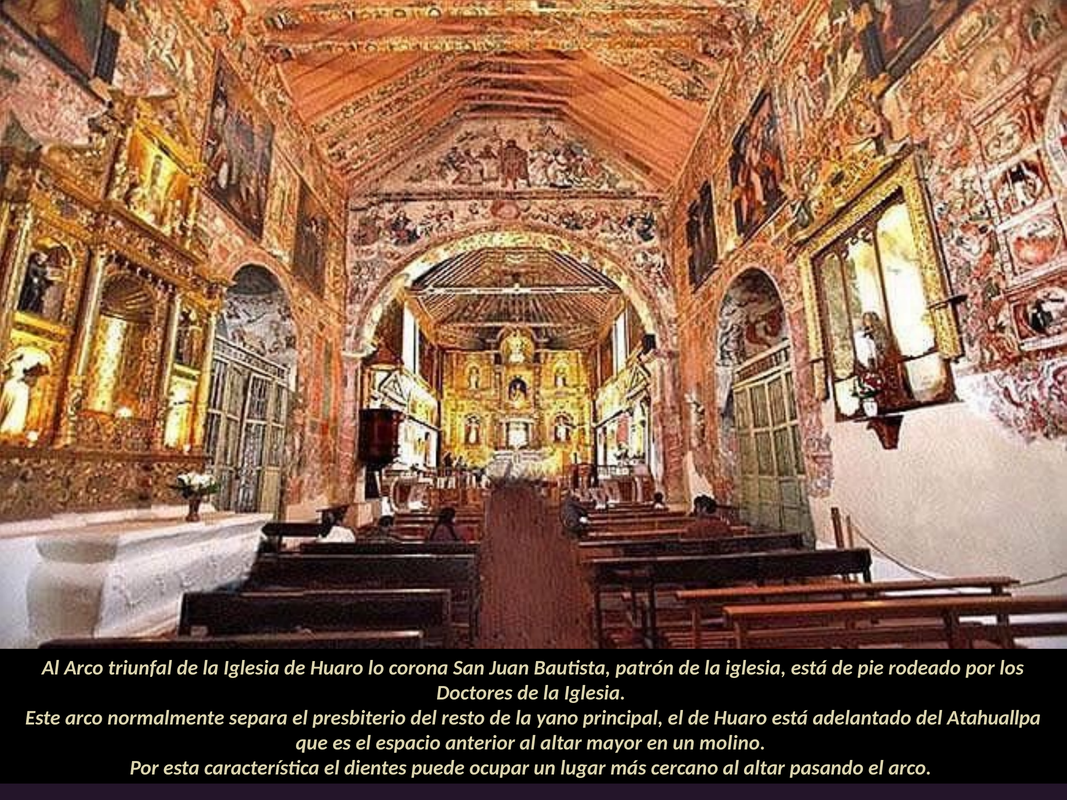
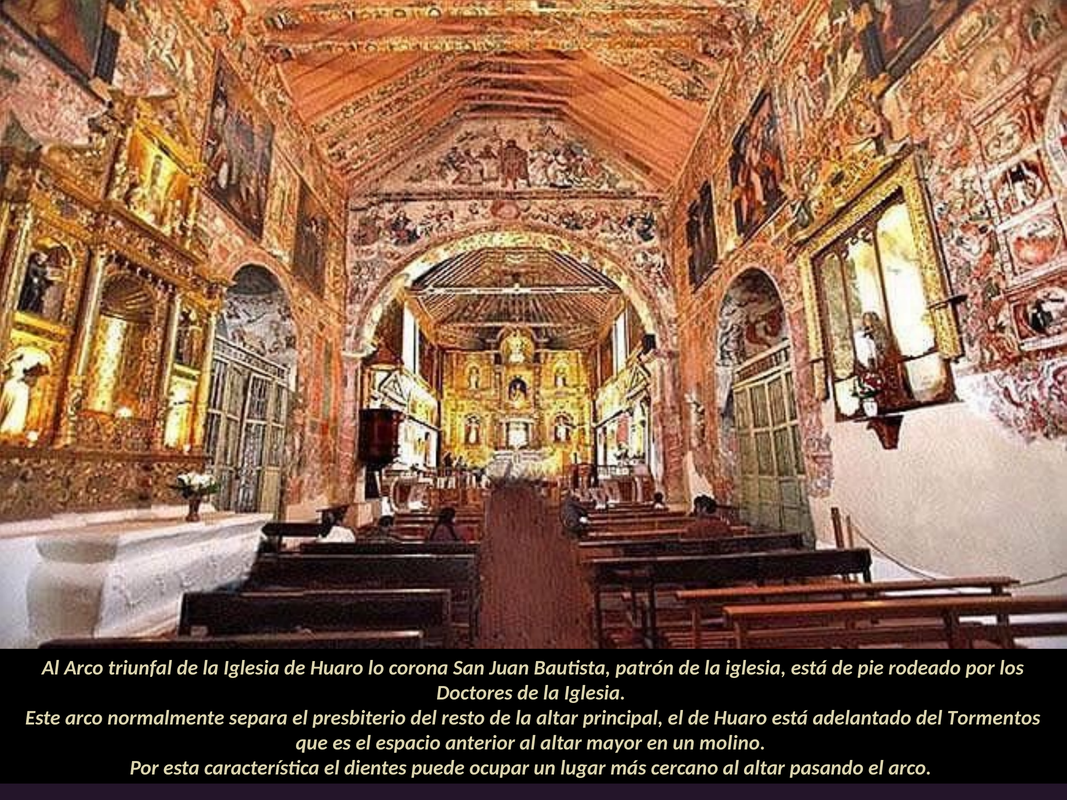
la yano: yano -> altar
Atahuallpa: Atahuallpa -> Tormentos
